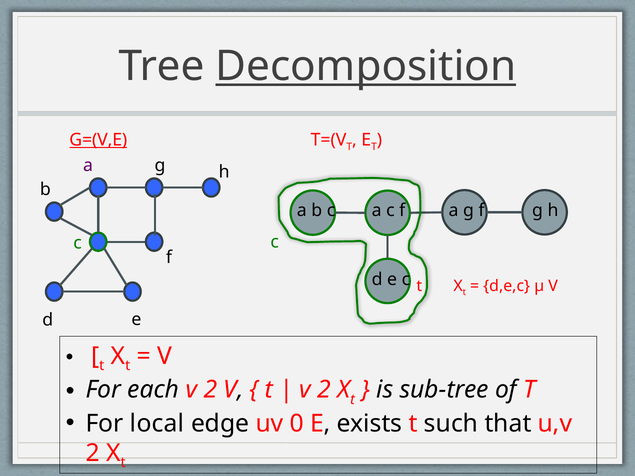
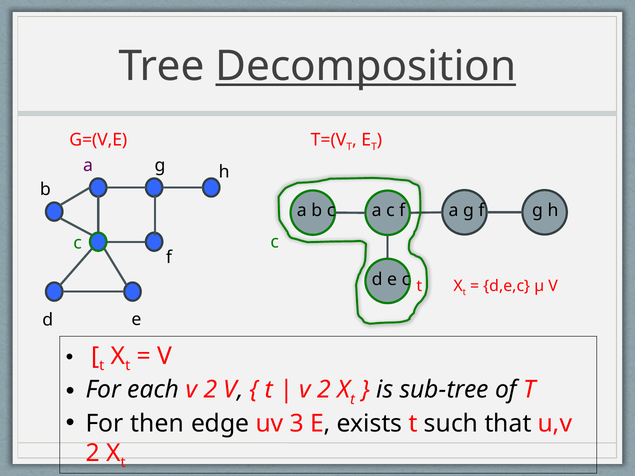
G=(V,E underline: present -> none
local: local -> then
0: 0 -> 3
